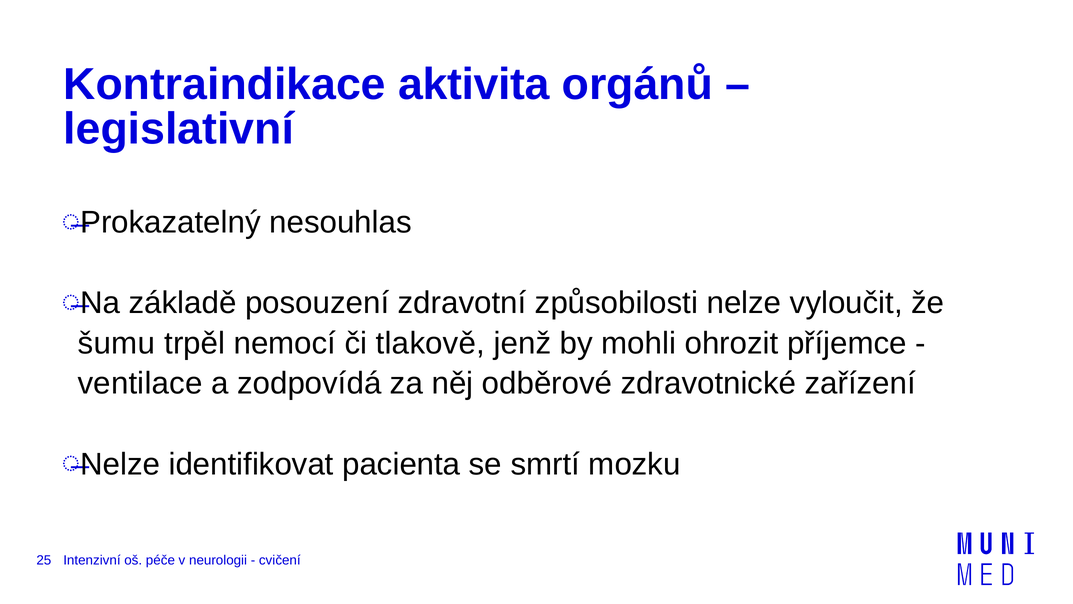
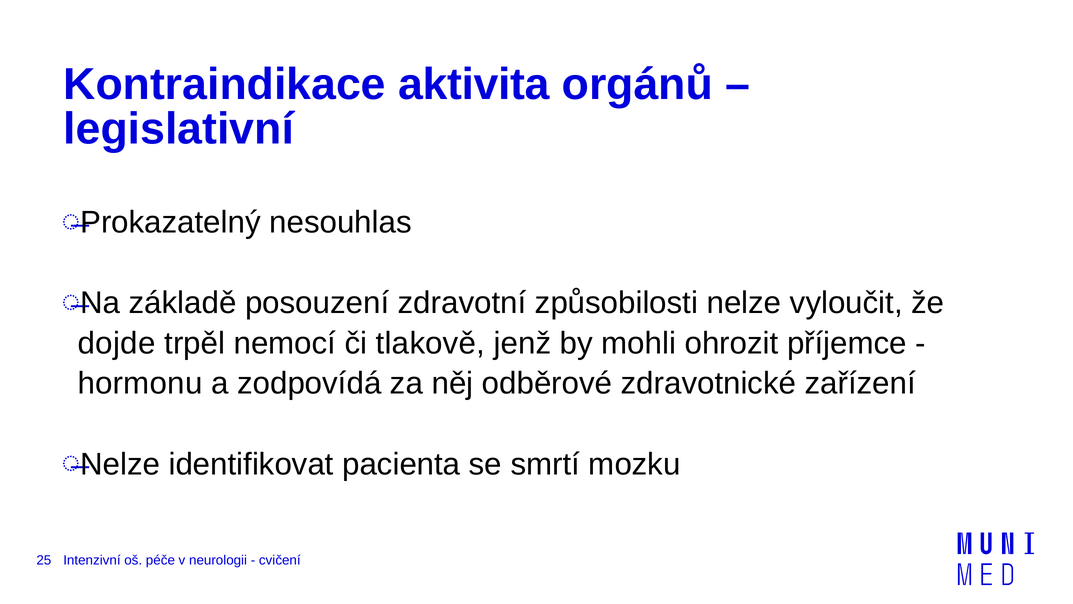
šumu: šumu -> dojde
ventilace: ventilace -> hormonu
